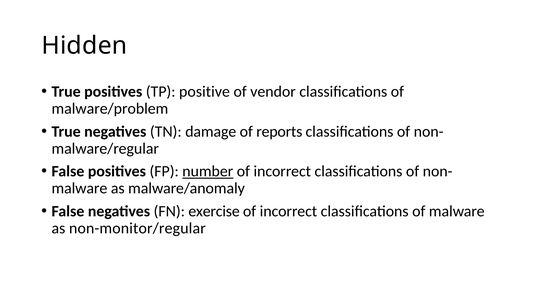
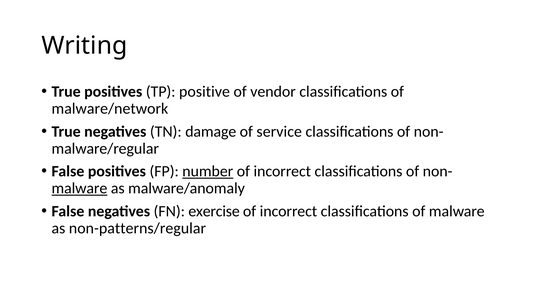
Hidden: Hidden -> Writing
malware/problem: malware/problem -> malware/network
reports: reports -> service
malware at (79, 189) underline: none -> present
non-monitor/regular: non-monitor/regular -> non-patterns/regular
